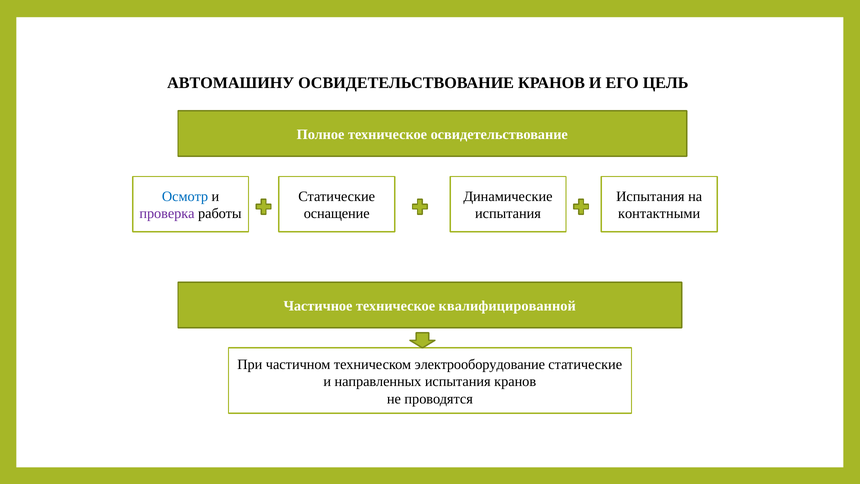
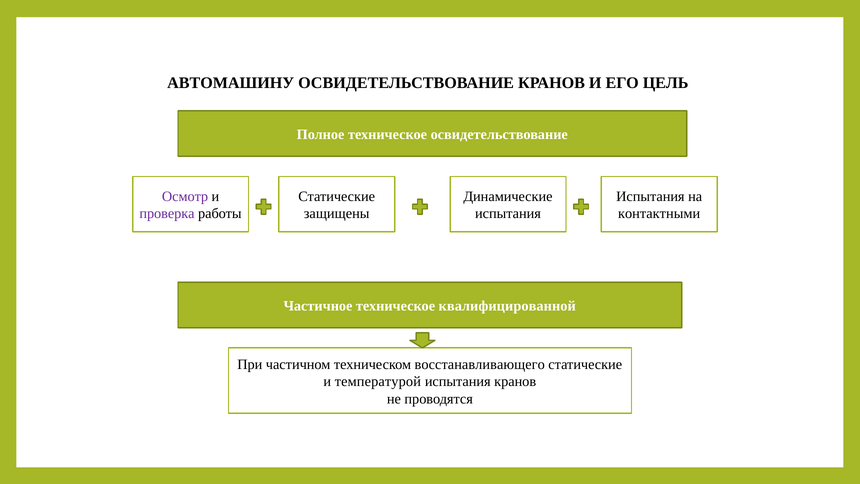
Осмотр colour: blue -> purple
оснащение: оснащение -> защищены
электрооборудование: электрооборудование -> восстанавливающего
направленных: направленных -> температурой
